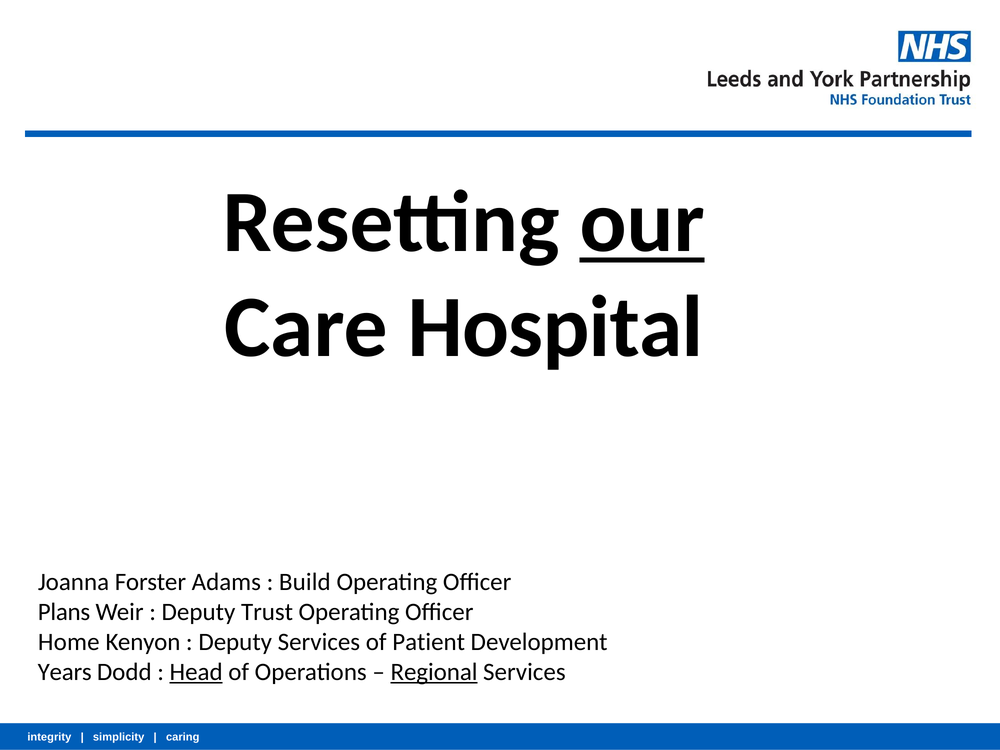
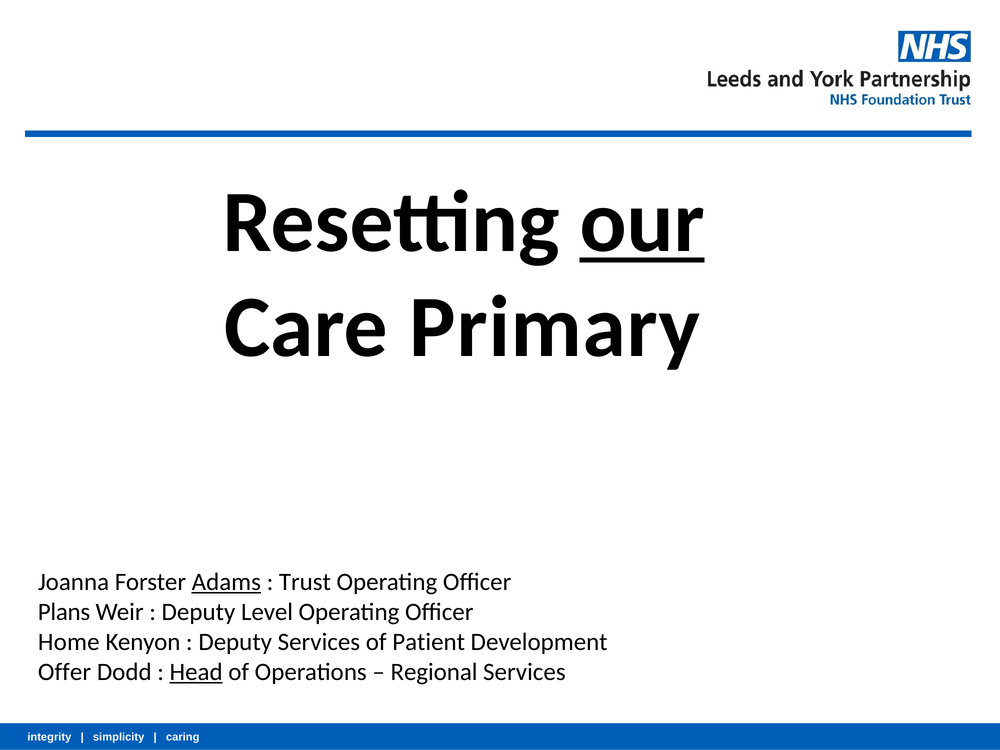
Hospital: Hospital -> Primary
Adams underline: none -> present
Build: Build -> Trust
Trust: Trust -> Level
Years: Years -> Offer
Regional underline: present -> none
